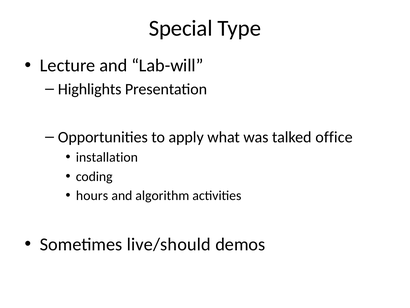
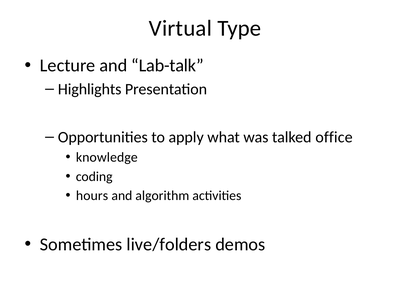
Special: Special -> Virtual
Lab-will: Lab-will -> Lab-talk
installation: installation -> knowledge
live/should: live/should -> live/folders
